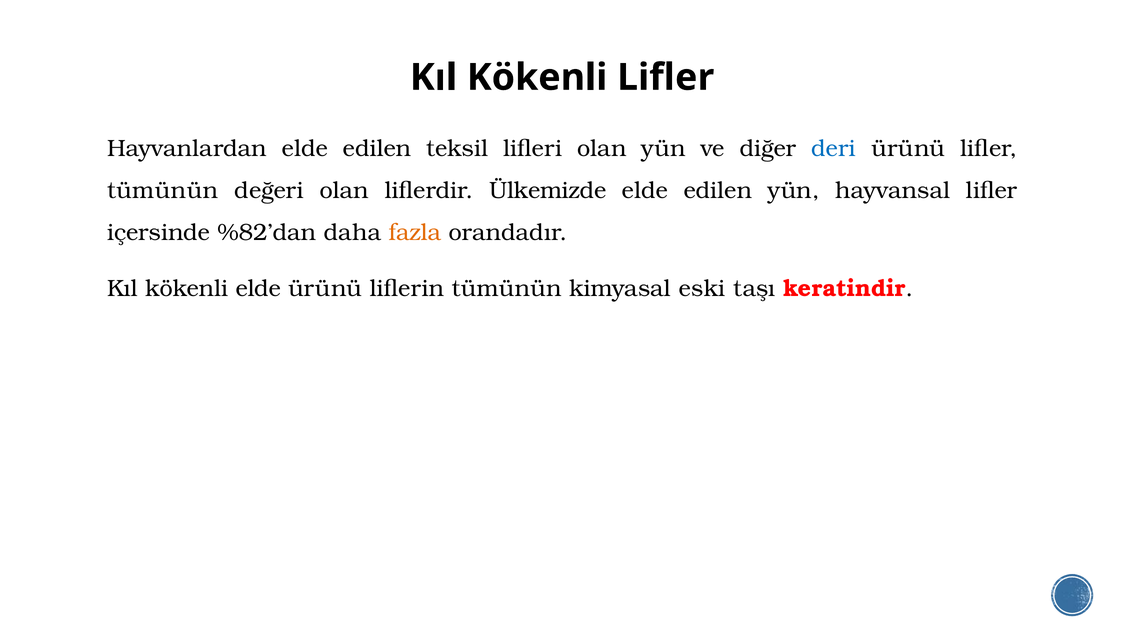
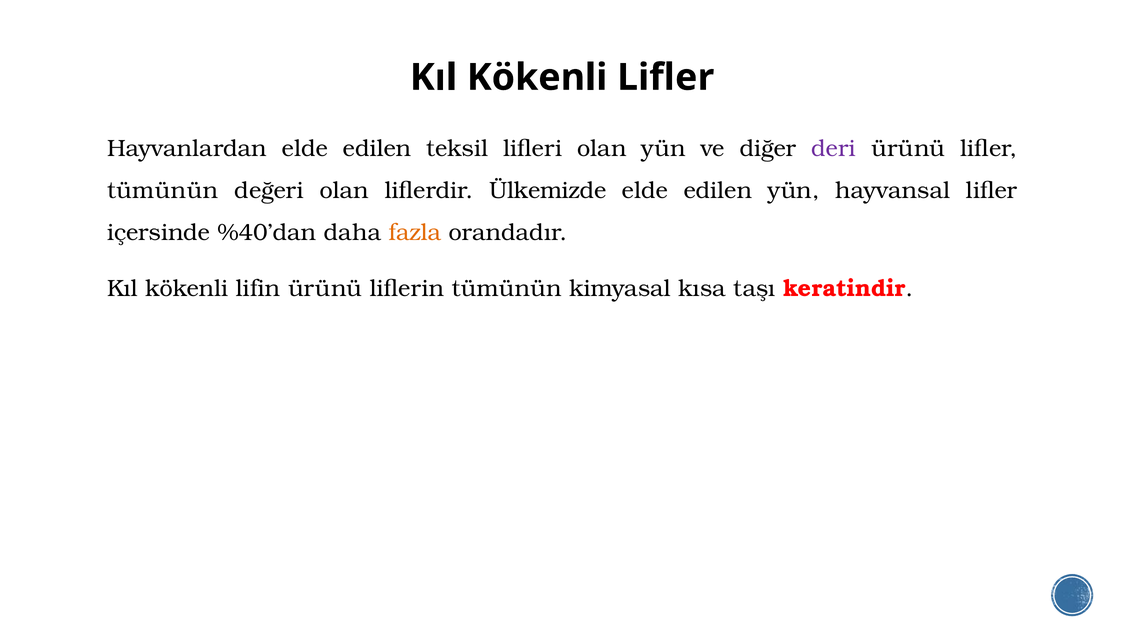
deri colour: blue -> purple
%82’dan: %82’dan -> %40’dan
kökenli elde: elde -> lifin
eski: eski -> kısa
